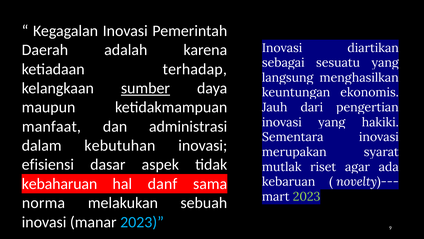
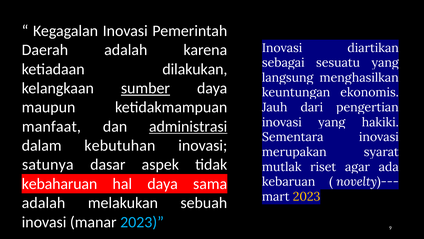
terhadap: terhadap -> dilakukan
administrasi underline: none -> present
efisiensi: efisiensi -> satunya
hal danf: danf -> daya
2023 at (307, 196) colour: light green -> yellow
norma at (43, 203): norma -> adalah
